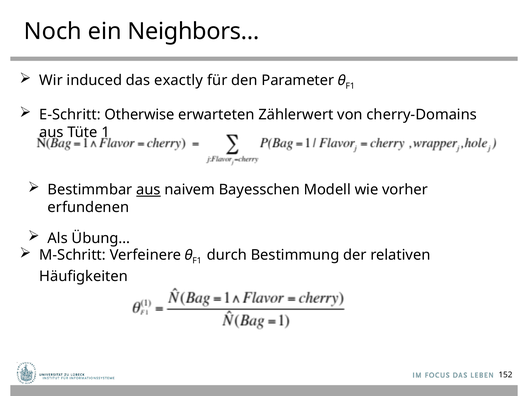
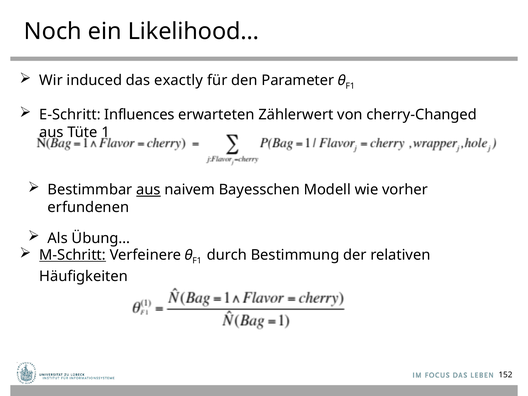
Neighbors…: Neighbors… -> Likelihood…
Otherwise: Otherwise -> Influences
cherry-Domains: cherry-Domains -> cherry-Changed
M-Schritt underline: none -> present
